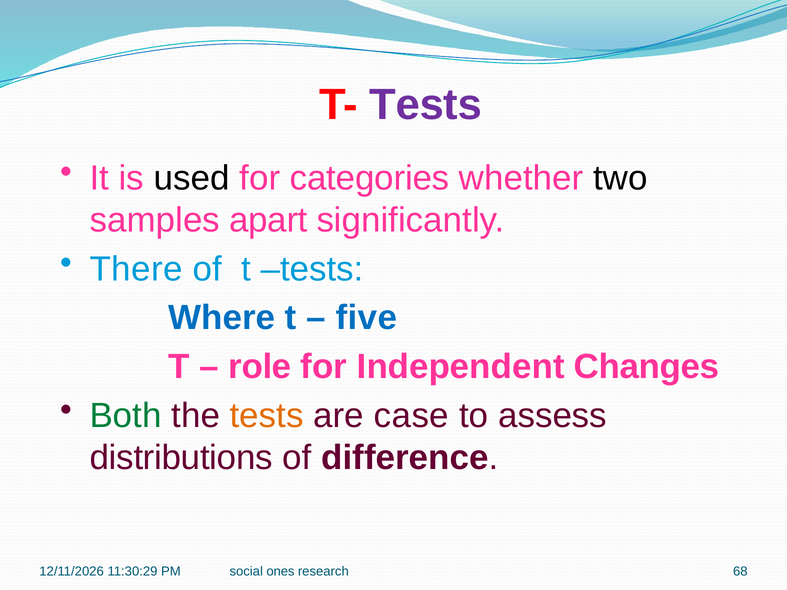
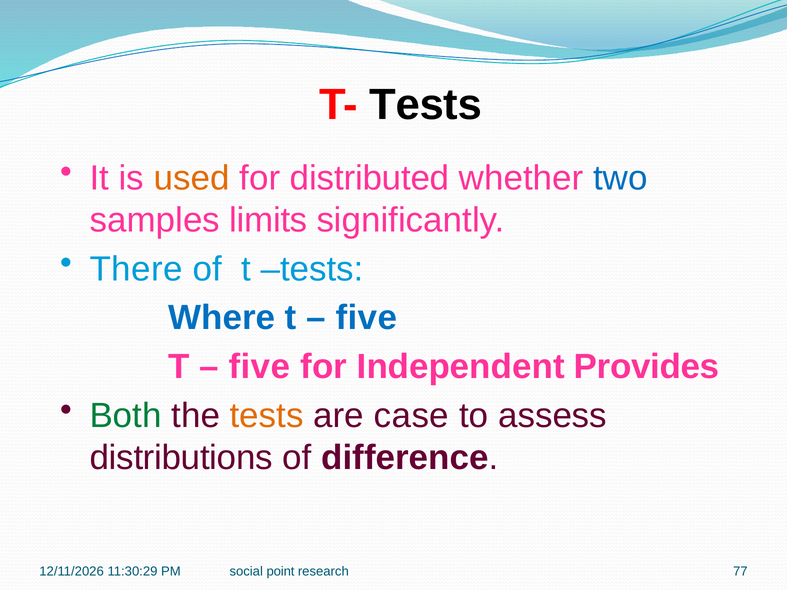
Tests at (426, 105) colour: purple -> black
used colour: black -> orange
categories: categories -> distributed
two colour: black -> blue
apart: apart -> limits
role at (260, 367): role -> five
Changes: Changes -> Provides
ones: ones -> point
68: 68 -> 77
